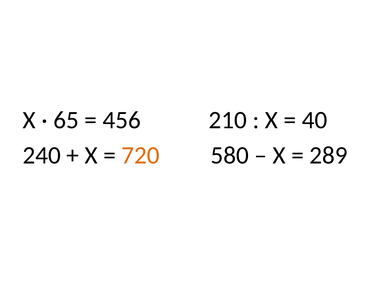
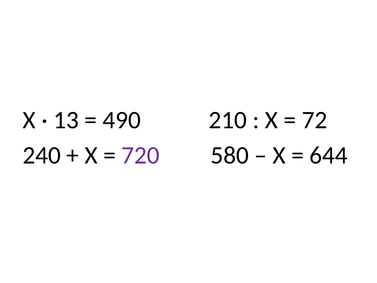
65: 65 -> 13
456: 456 -> 490
40: 40 -> 72
720 colour: orange -> purple
289: 289 -> 644
